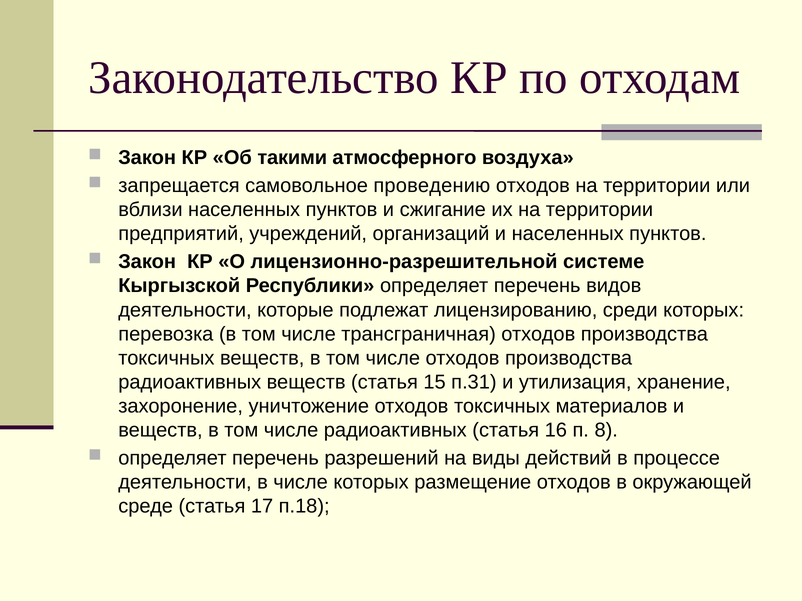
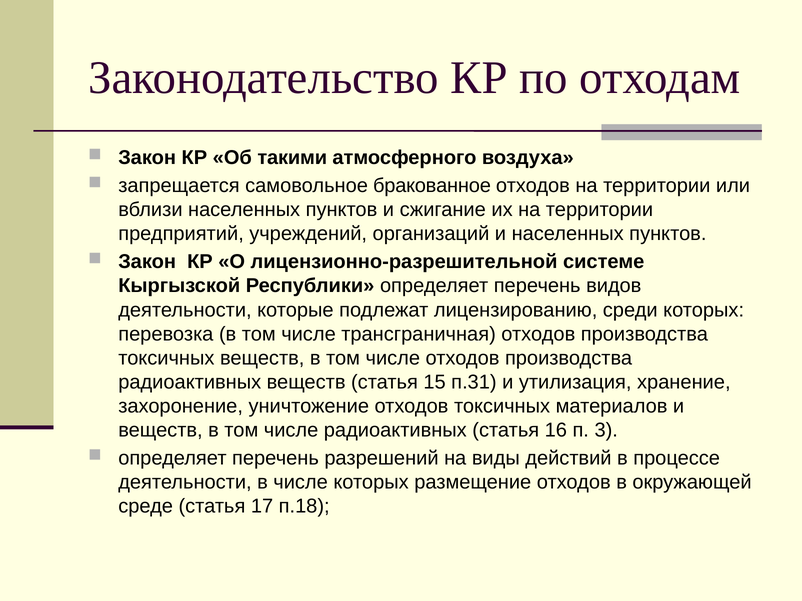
проведению: проведению -> бракованное
8: 8 -> 3
